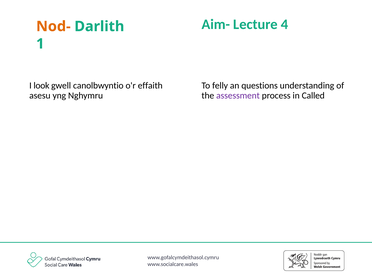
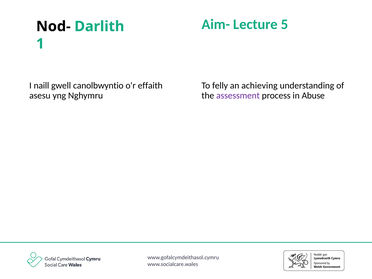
4: 4 -> 5
Nod- colour: orange -> black
look: look -> naill
questions: questions -> achieving
Called: Called -> Abuse
